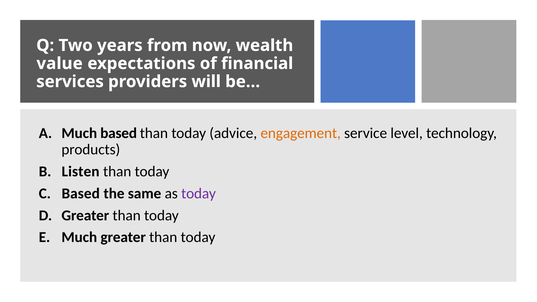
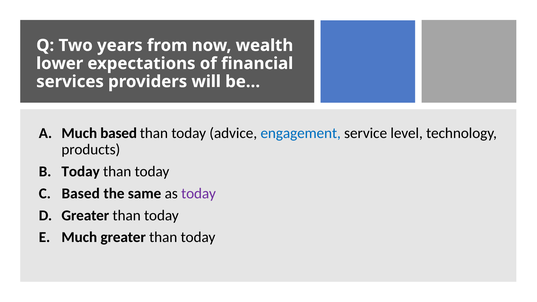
value: value -> lower
engagement colour: orange -> blue
Listen at (81, 172): Listen -> Today
